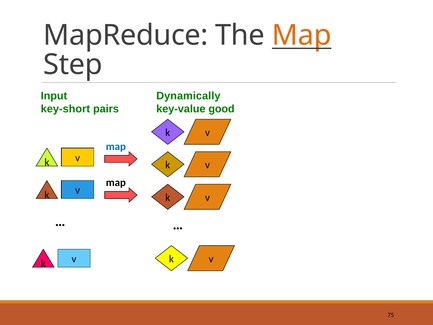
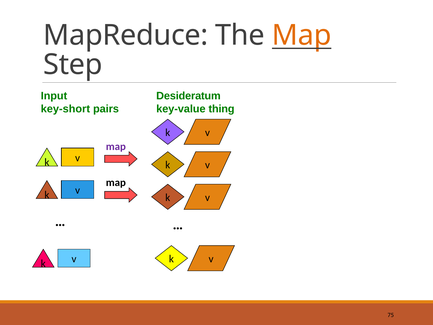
Dynamically: Dynamically -> Desideratum
good: good -> thing
map at (116, 146) colour: blue -> purple
